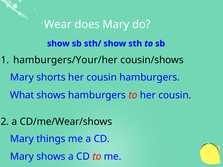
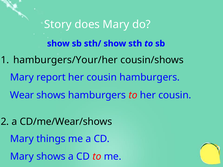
Wear: Wear -> Story
shorts: shorts -> report
What: What -> Wear
